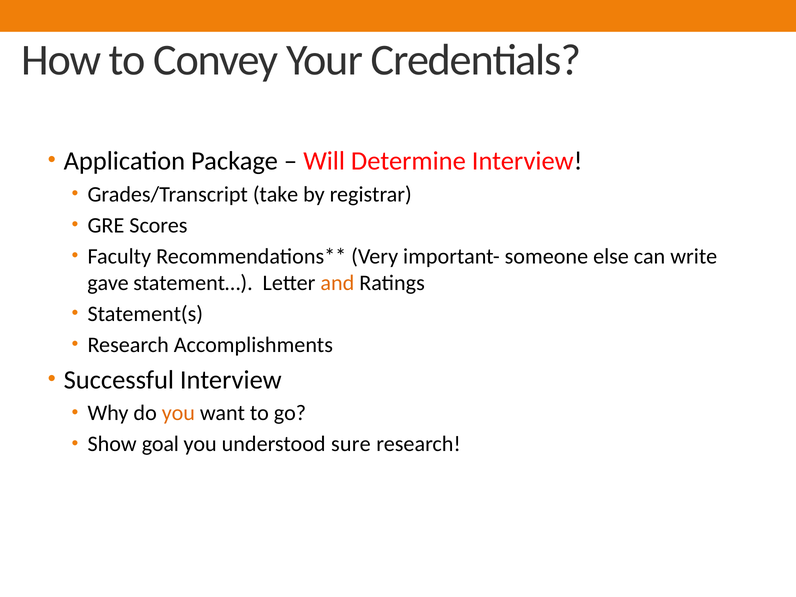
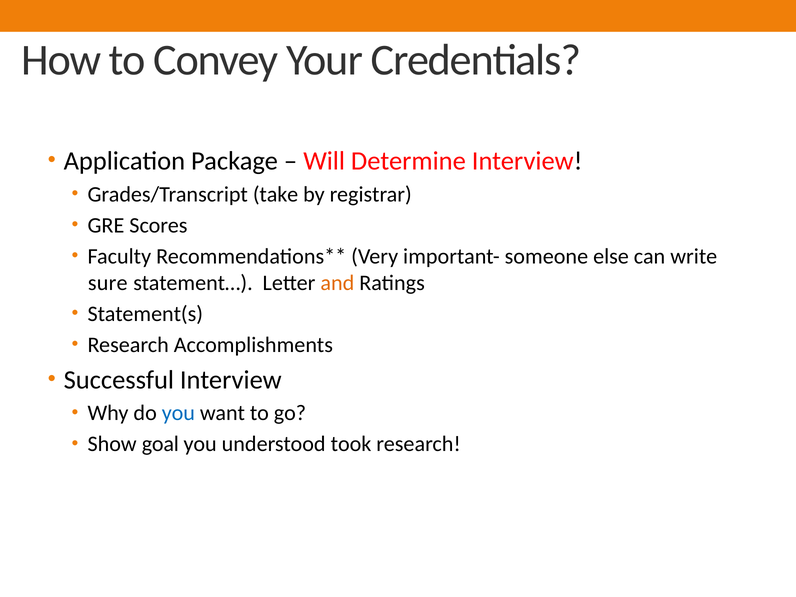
gave: gave -> sure
you at (178, 413) colour: orange -> blue
sure: sure -> took
